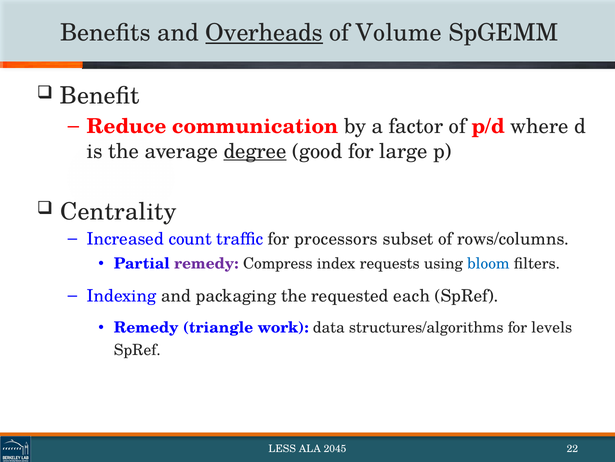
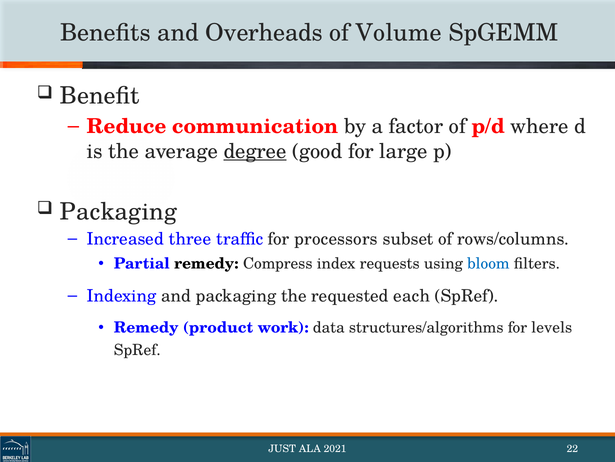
Overheads underline: present -> none
Centrality at (118, 211): Centrality -> Packaging
count: count -> three
remedy at (206, 263) colour: purple -> black
triangle: triangle -> product
LESS: LESS -> JUST
2045: 2045 -> 2021
